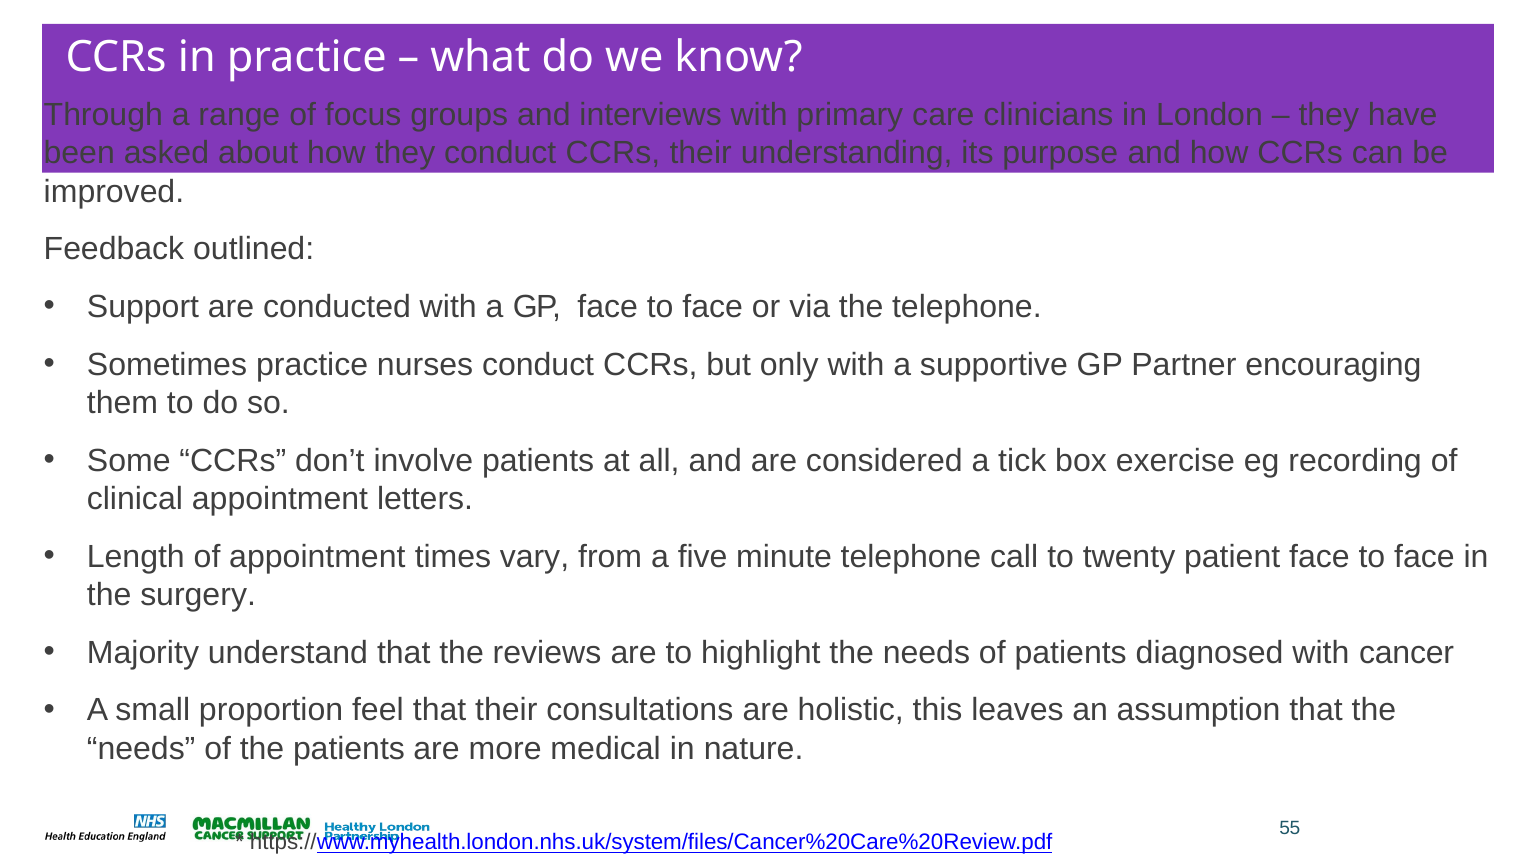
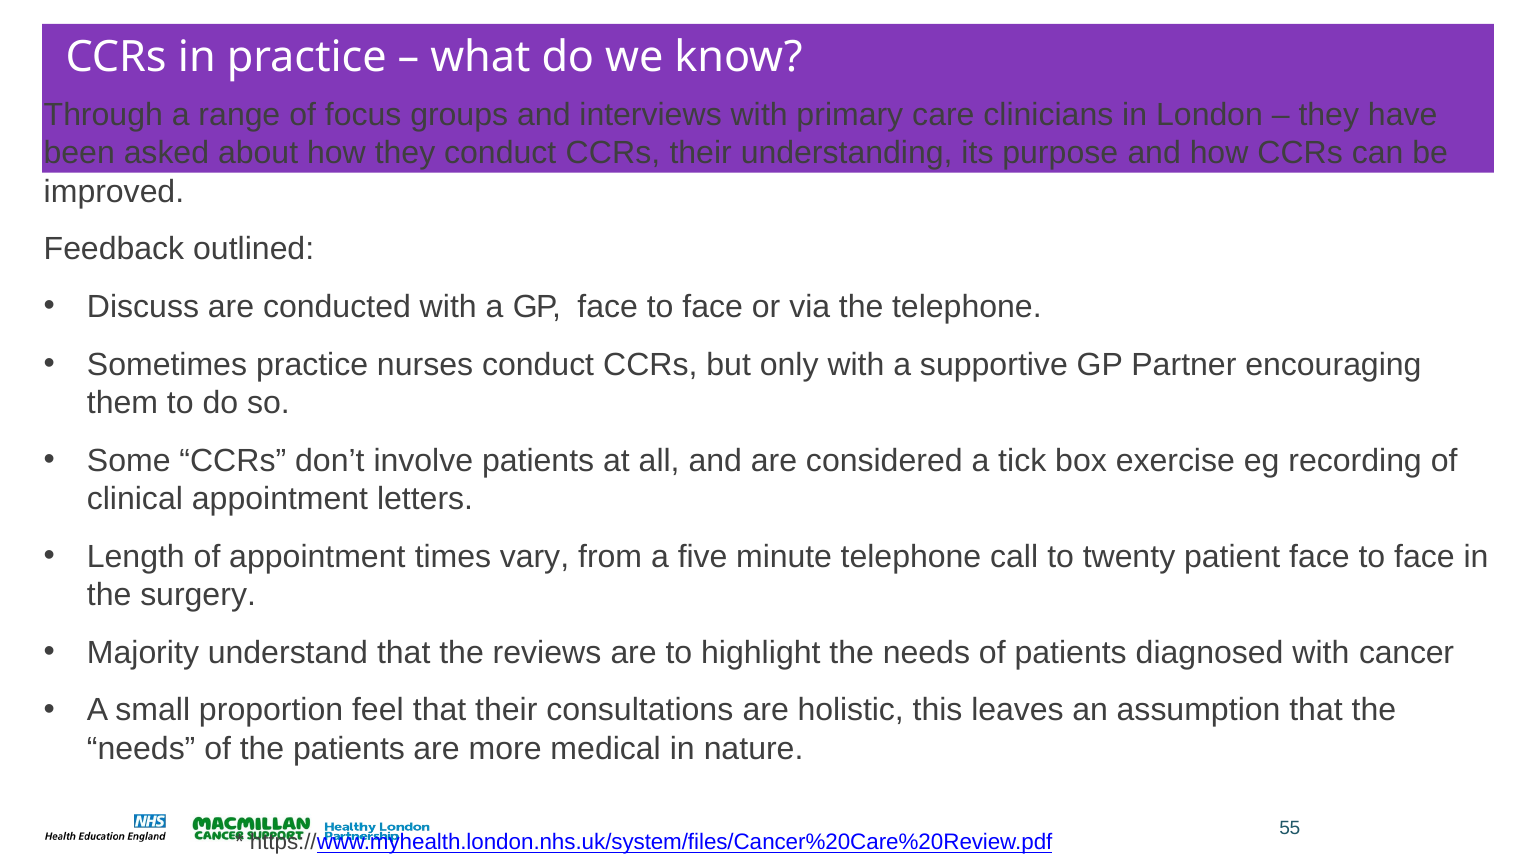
Support: Support -> Discuss
